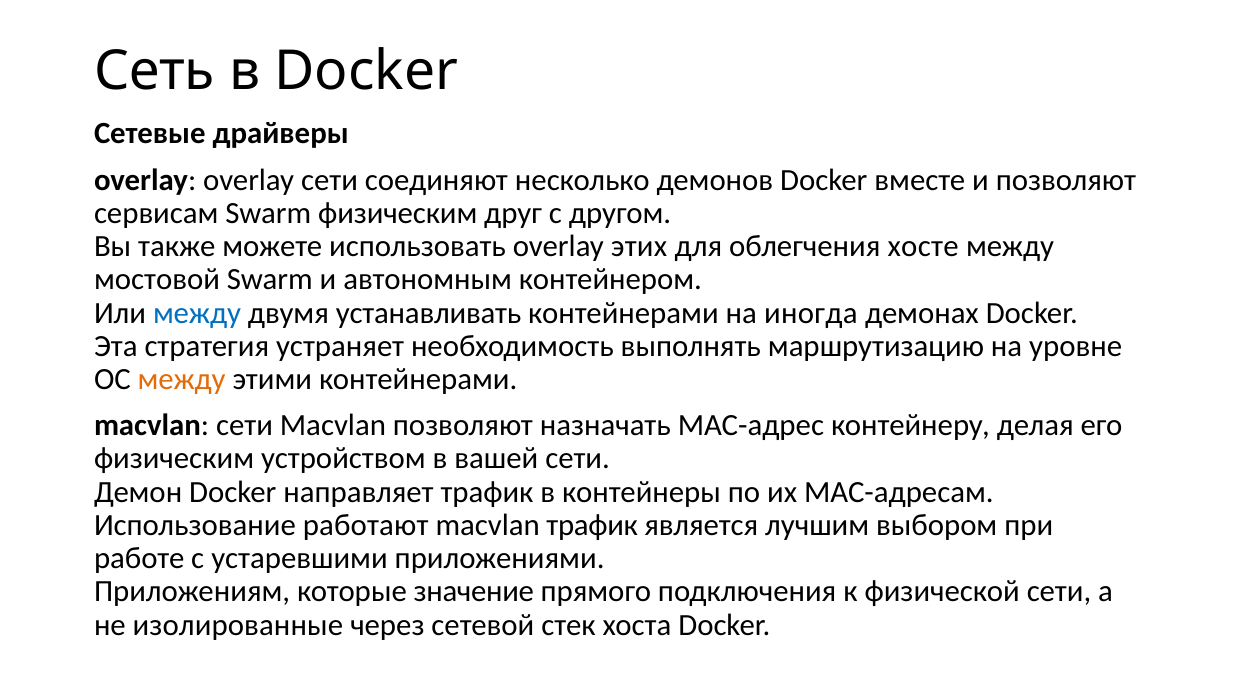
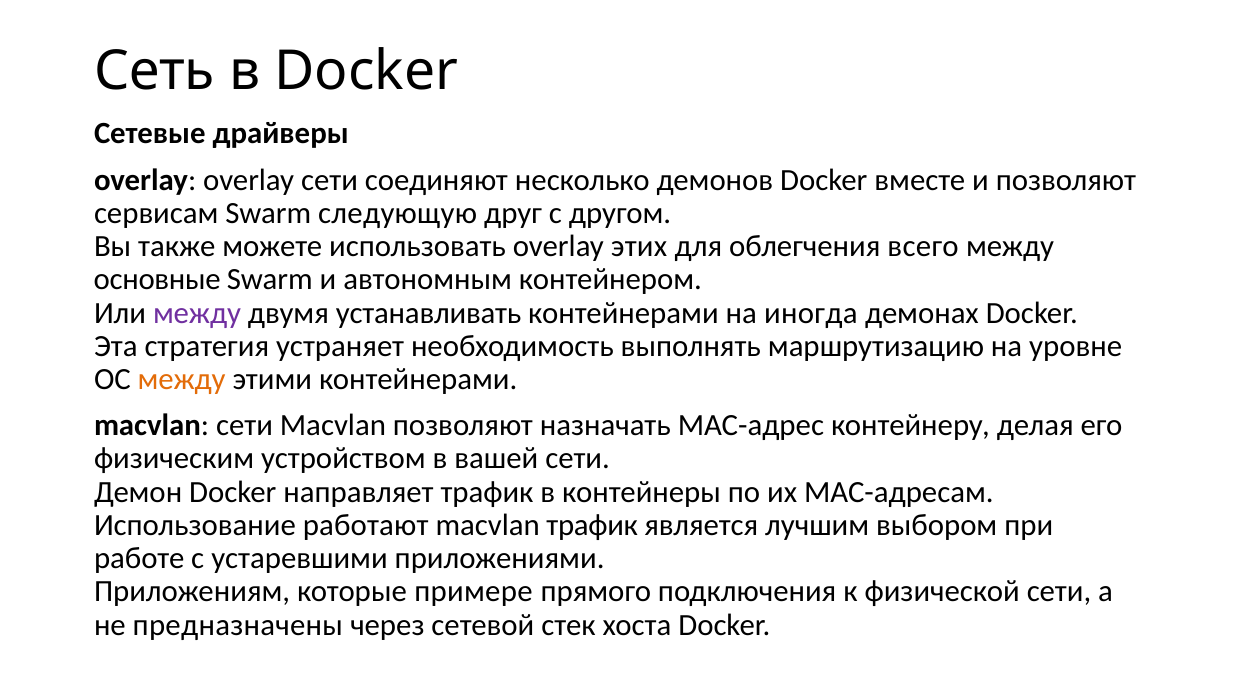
Swarm физическим: физическим -> следующую
хосте: хосте -> всего
мостовой: мостовой -> основные
между at (197, 313) colour: blue -> purple
значение: значение -> примере
изолированные: изолированные -> предназначены
